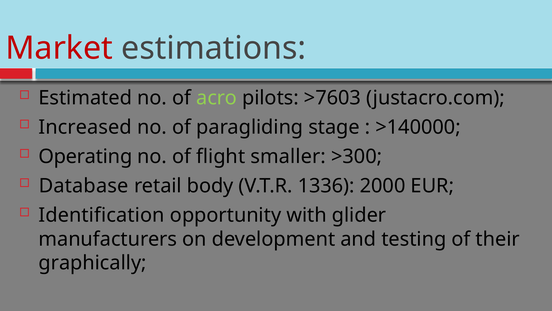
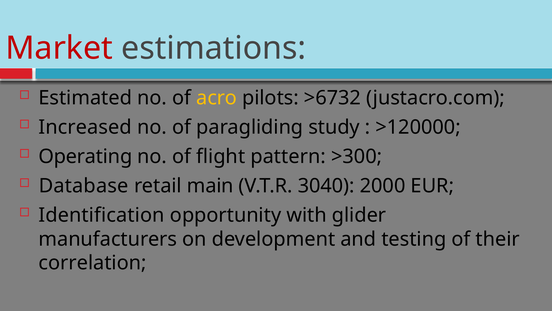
acro colour: light green -> yellow
>7603: >7603 -> >6732
stage: stage -> study
>140000: >140000 -> >120000
smaller: smaller -> pattern
body: body -> main
1336: 1336 -> 3040
graphically: graphically -> correlation
